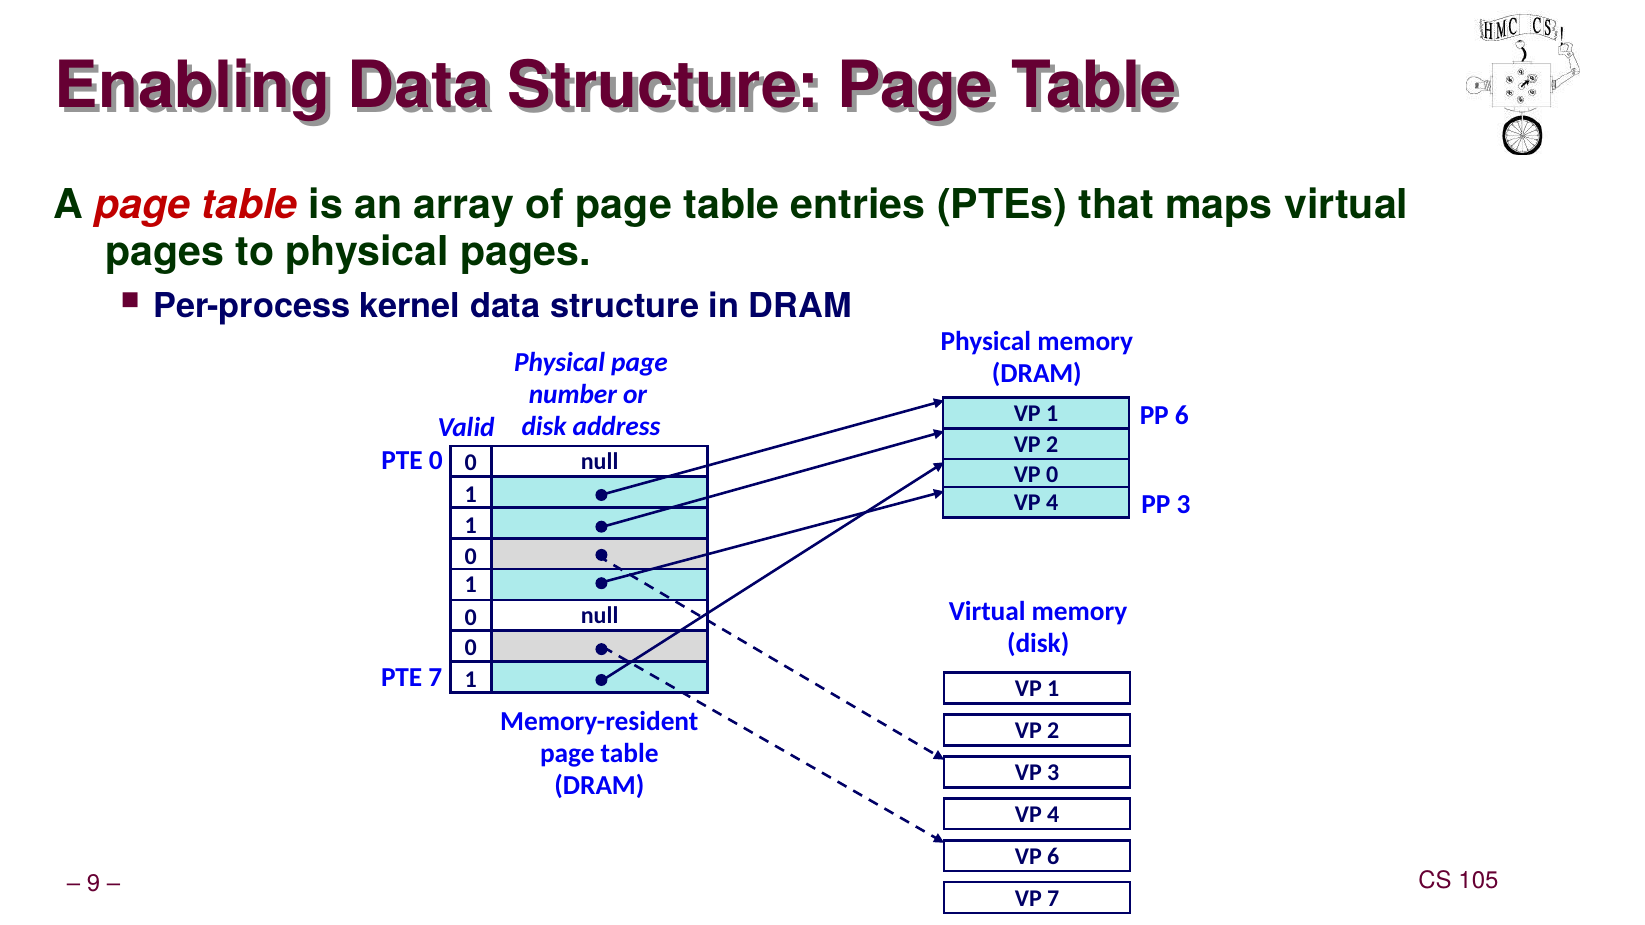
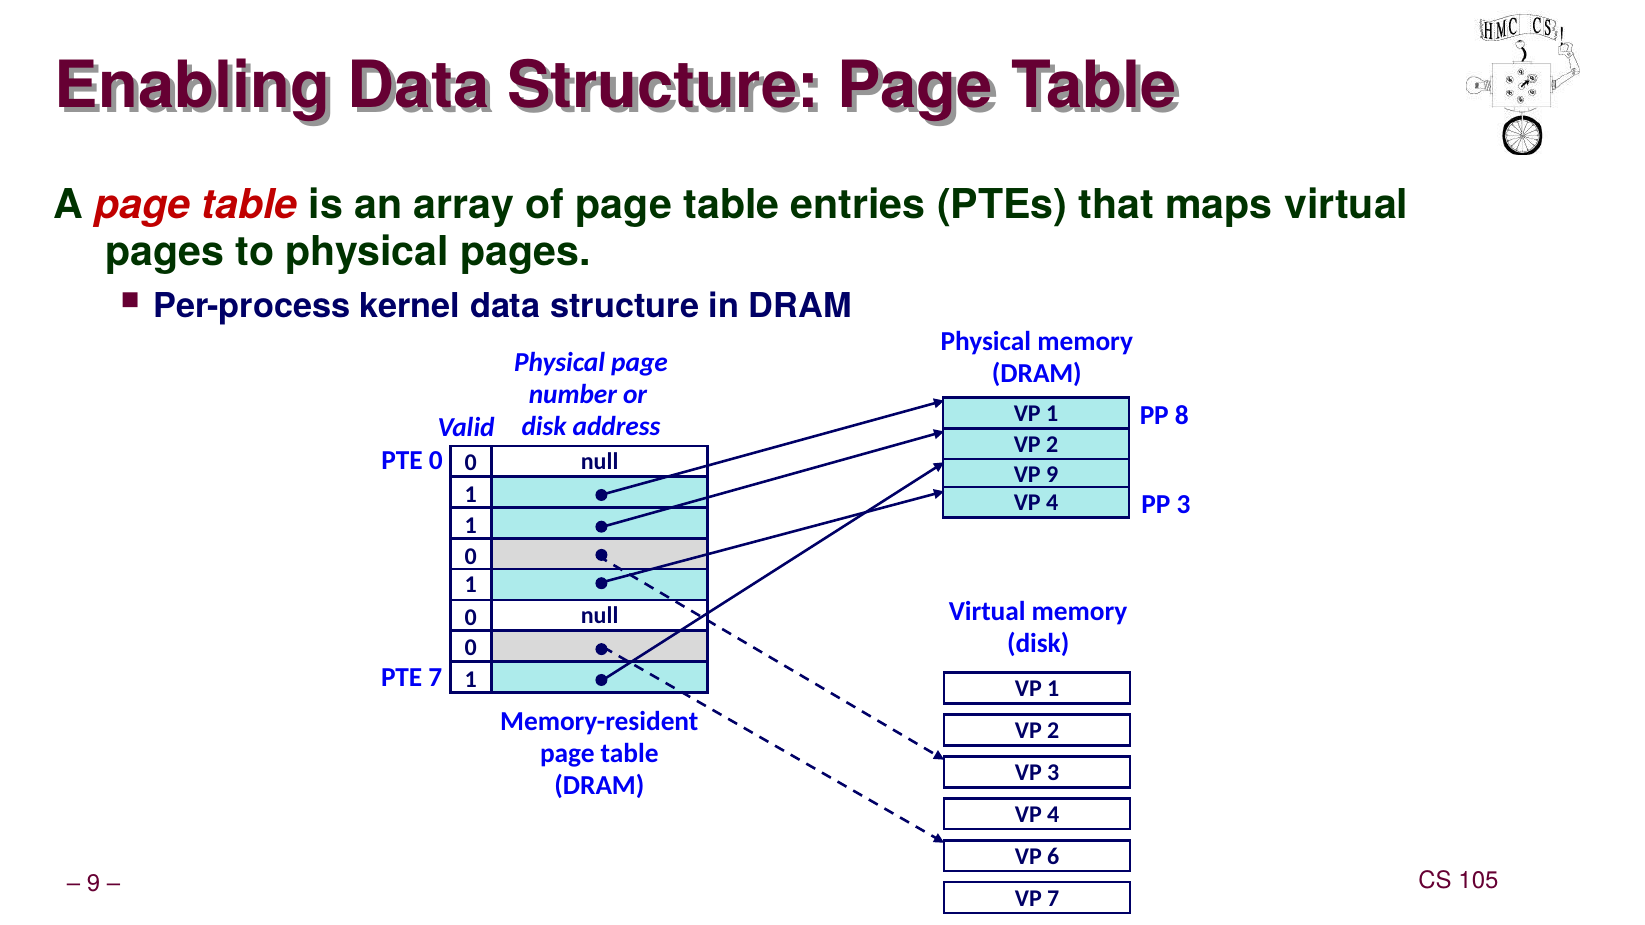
PP 6: 6 -> 8
VP 0: 0 -> 9
